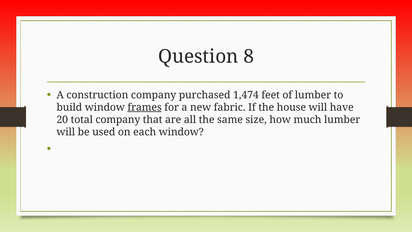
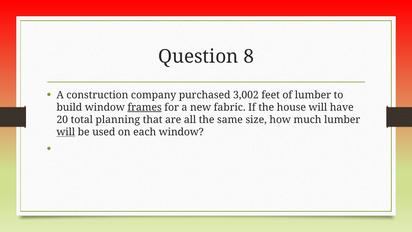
1,474: 1,474 -> 3,002
total company: company -> planning
will at (66, 132) underline: none -> present
